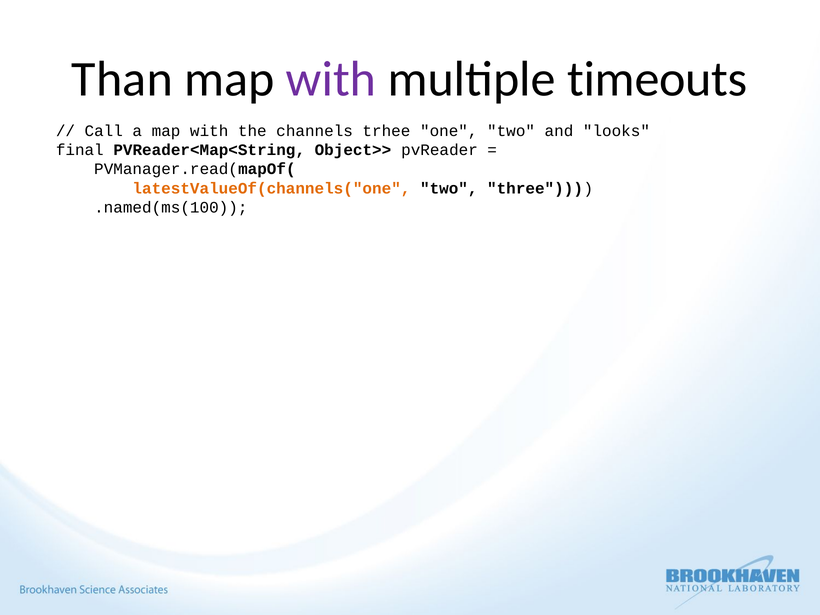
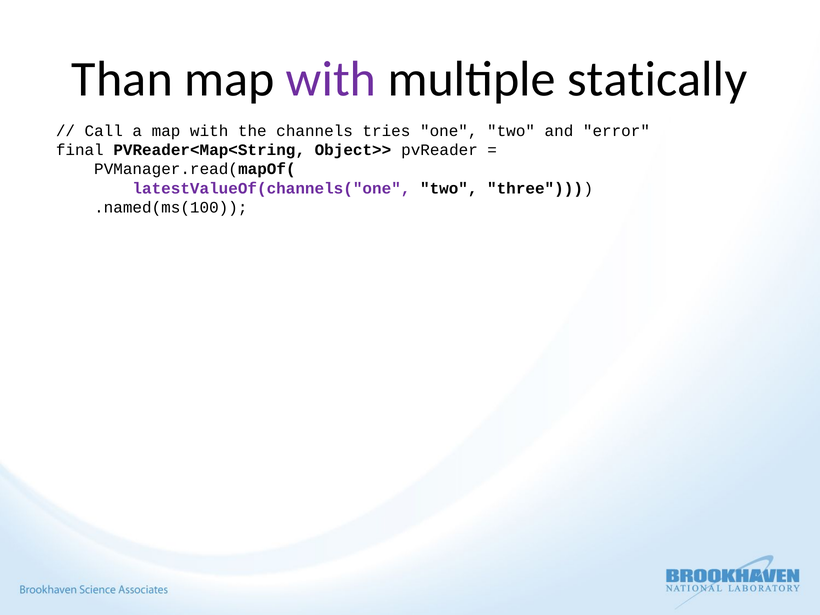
timeouts: timeouts -> statically
trhee: trhee -> tries
looks: looks -> error
latestValueOf(channels("one colour: orange -> purple
